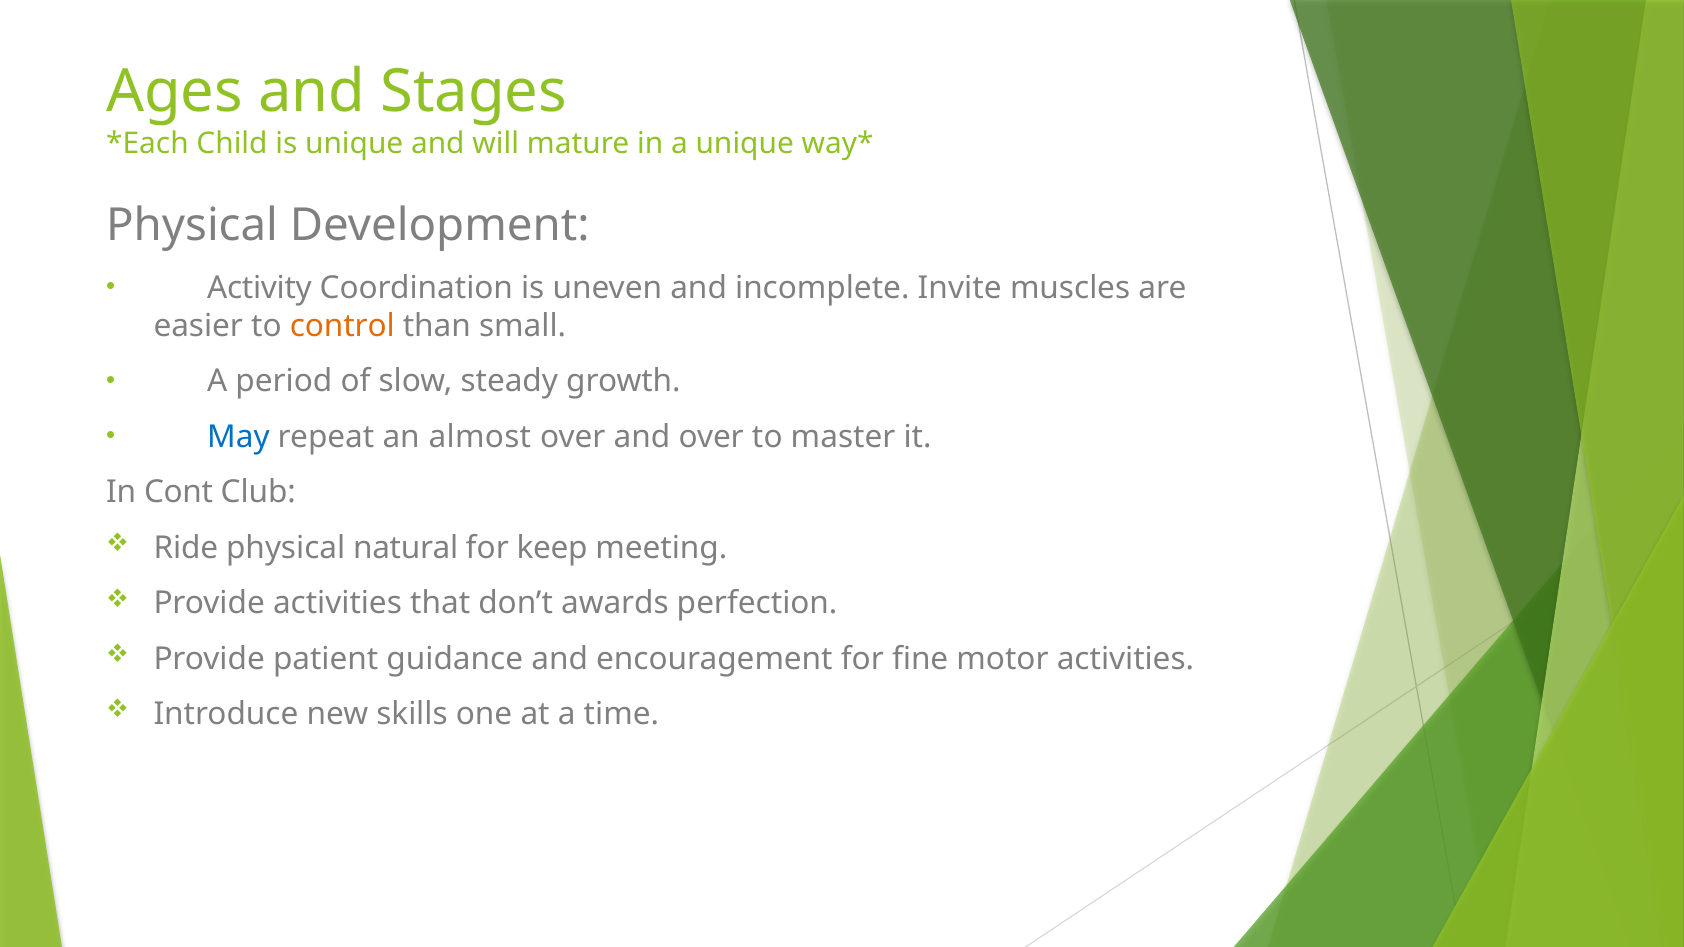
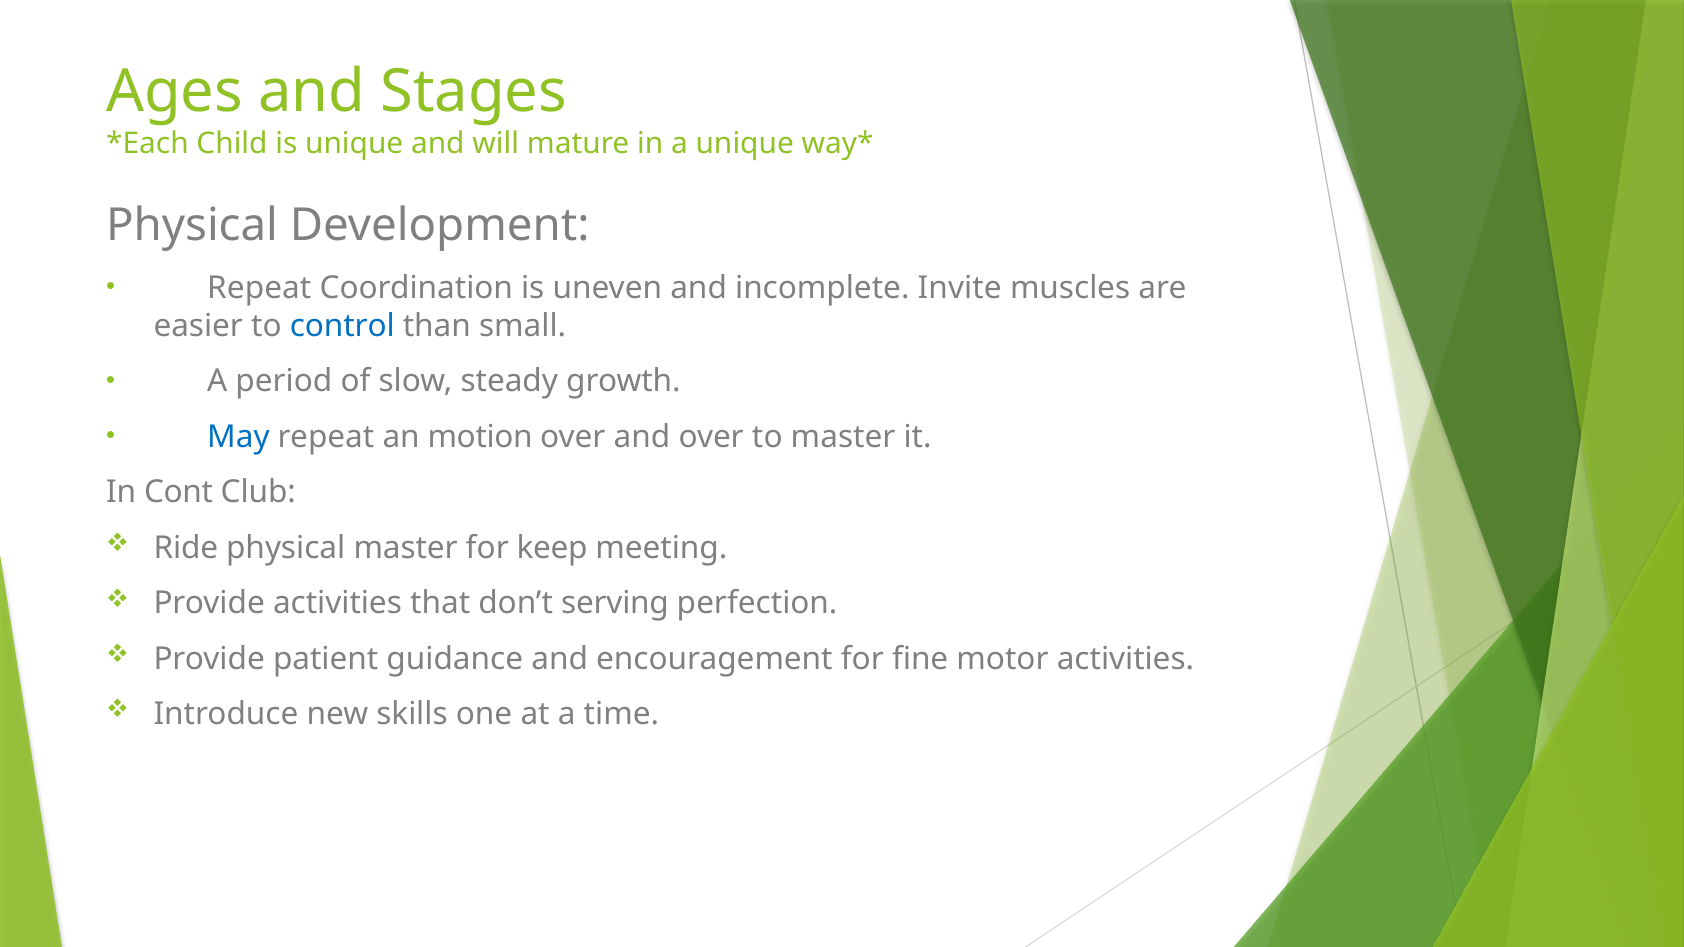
Activity at (259, 288): Activity -> Repeat
control colour: orange -> blue
almost: almost -> motion
physical natural: natural -> master
awards: awards -> serving
